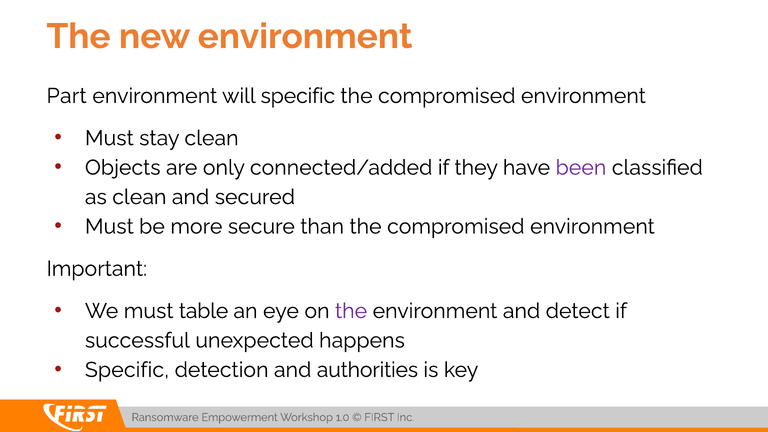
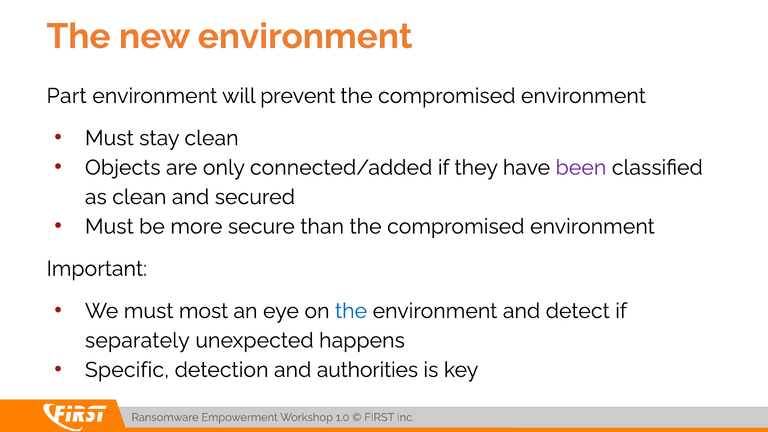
will specific: specific -> prevent
table: table -> most
the at (351, 311) colour: purple -> blue
successful: successful -> separately
